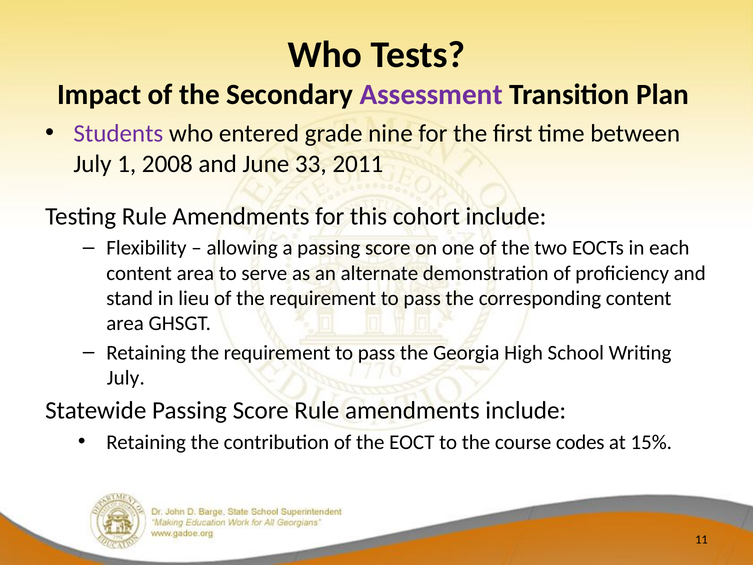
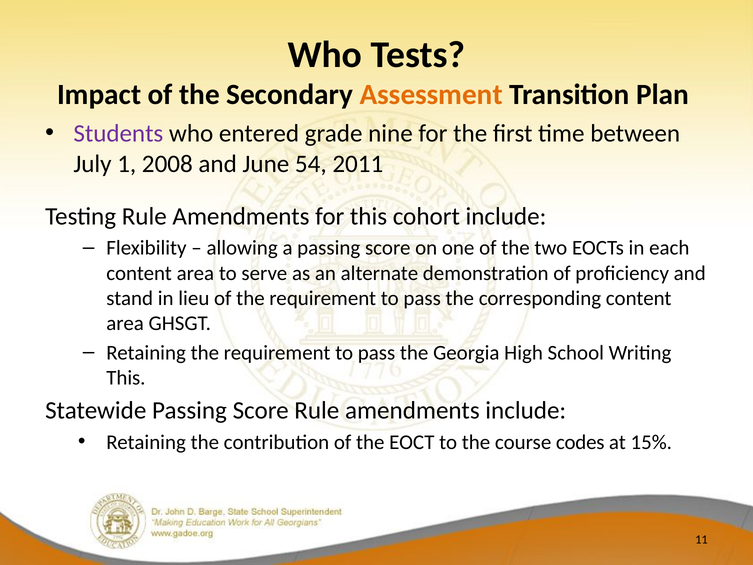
Assessment colour: purple -> orange
33: 33 -> 54
July at (126, 378): July -> This
